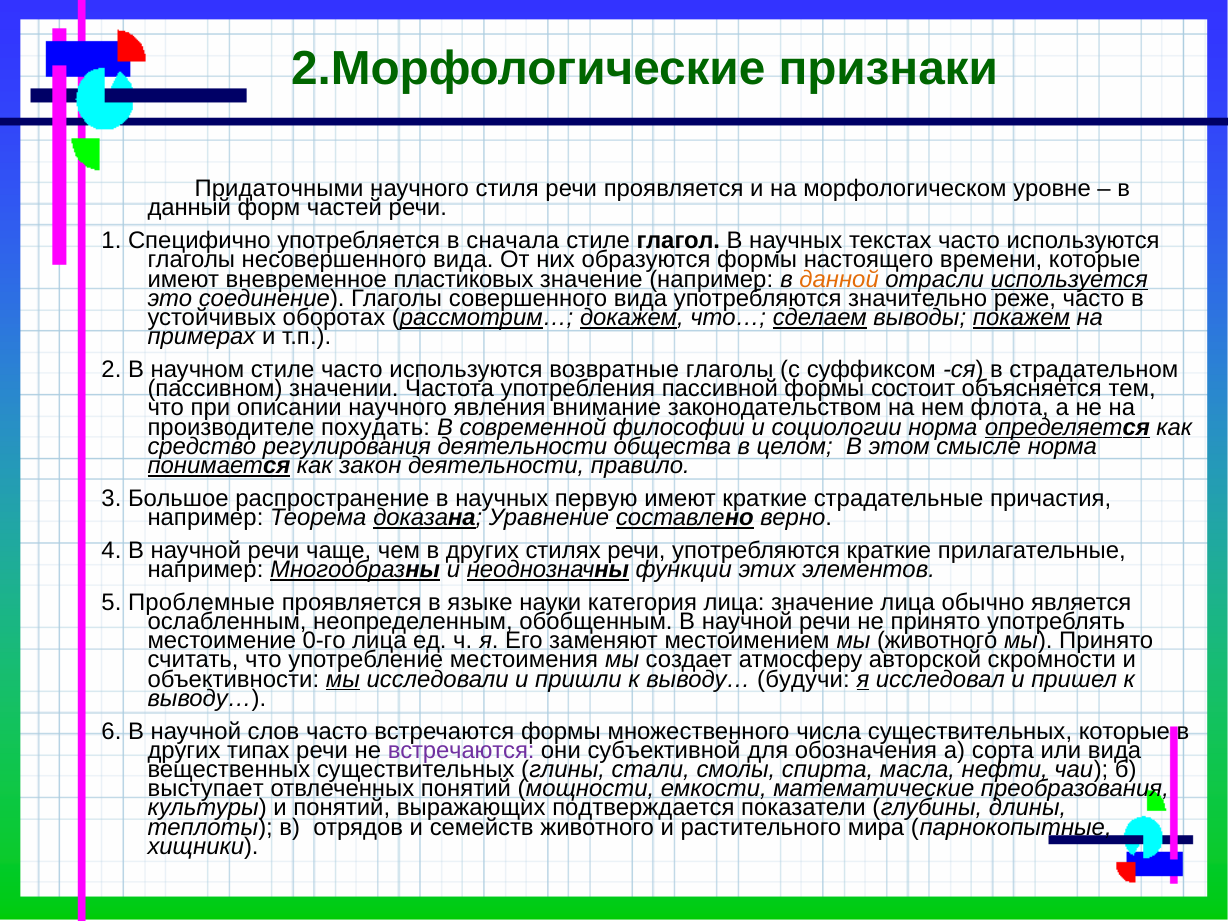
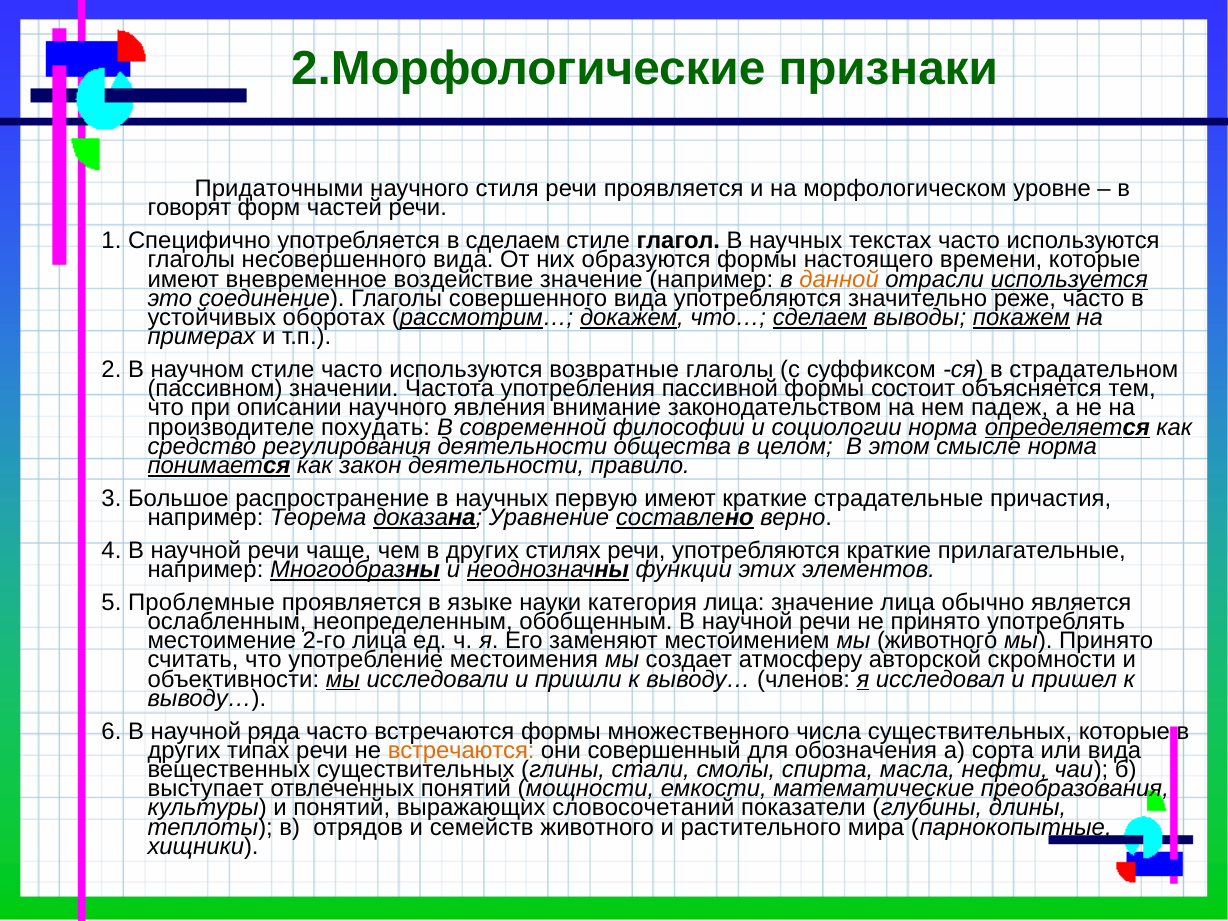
данный: данный -> говорят
в сначала: сначала -> сделаем
пластиковых: пластиковых -> воздействие
флота: флота -> падеж
0-го: 0-го -> 2-го
будучи: будучи -> членов
слов: слов -> ряда
встречаются at (461, 750) colour: purple -> orange
субъективной: субъективной -> совершенный
подтверждается: подтверждается -> словосочетаний
